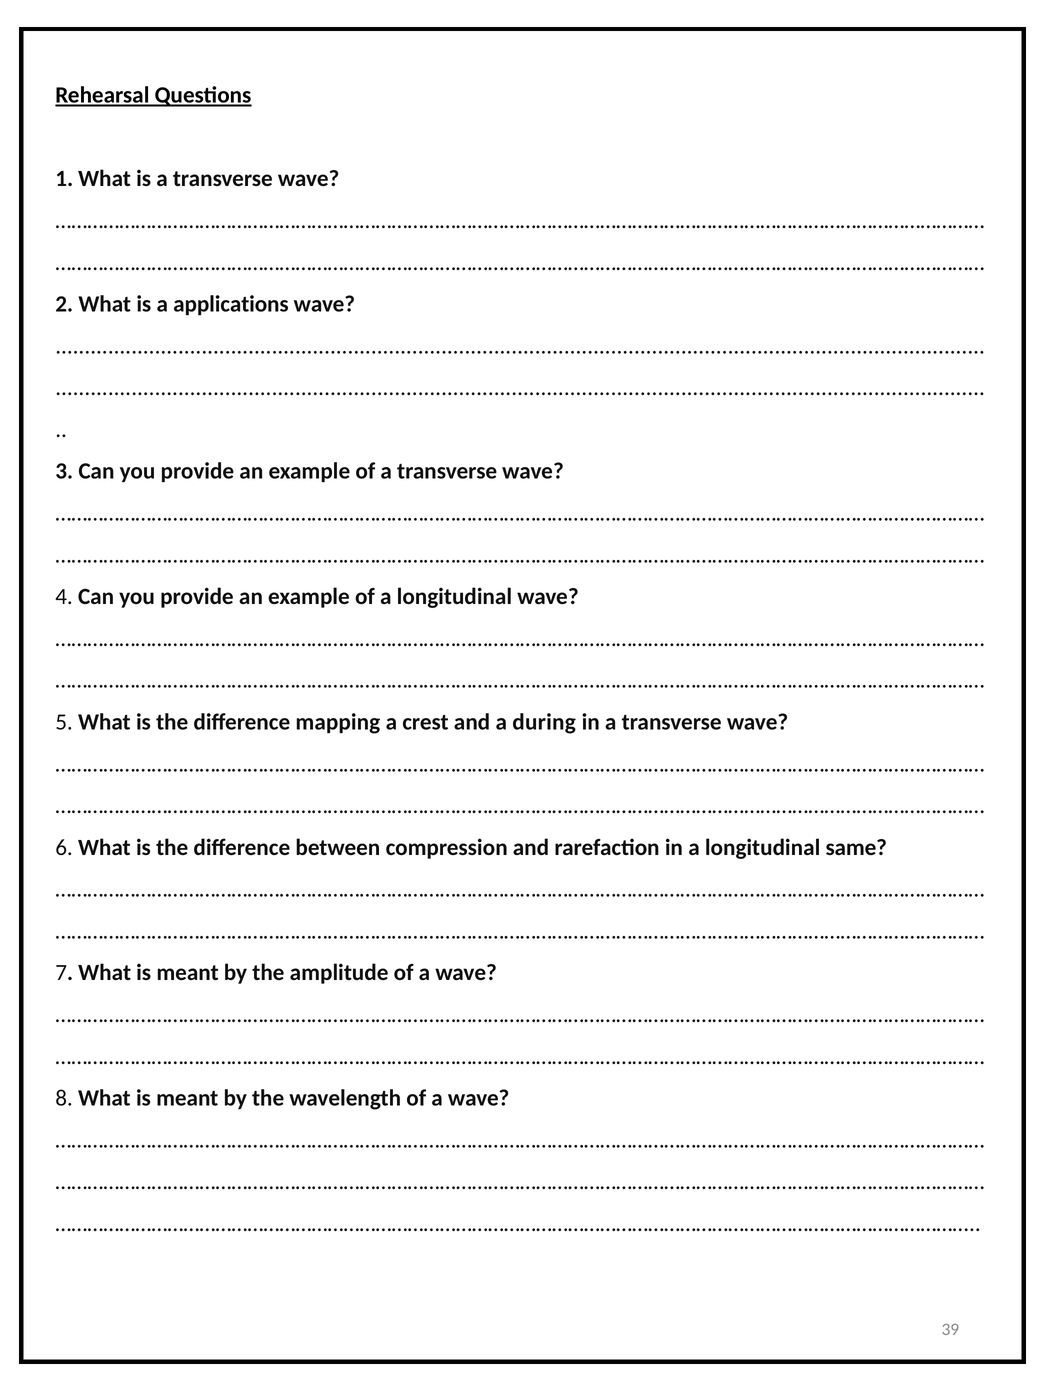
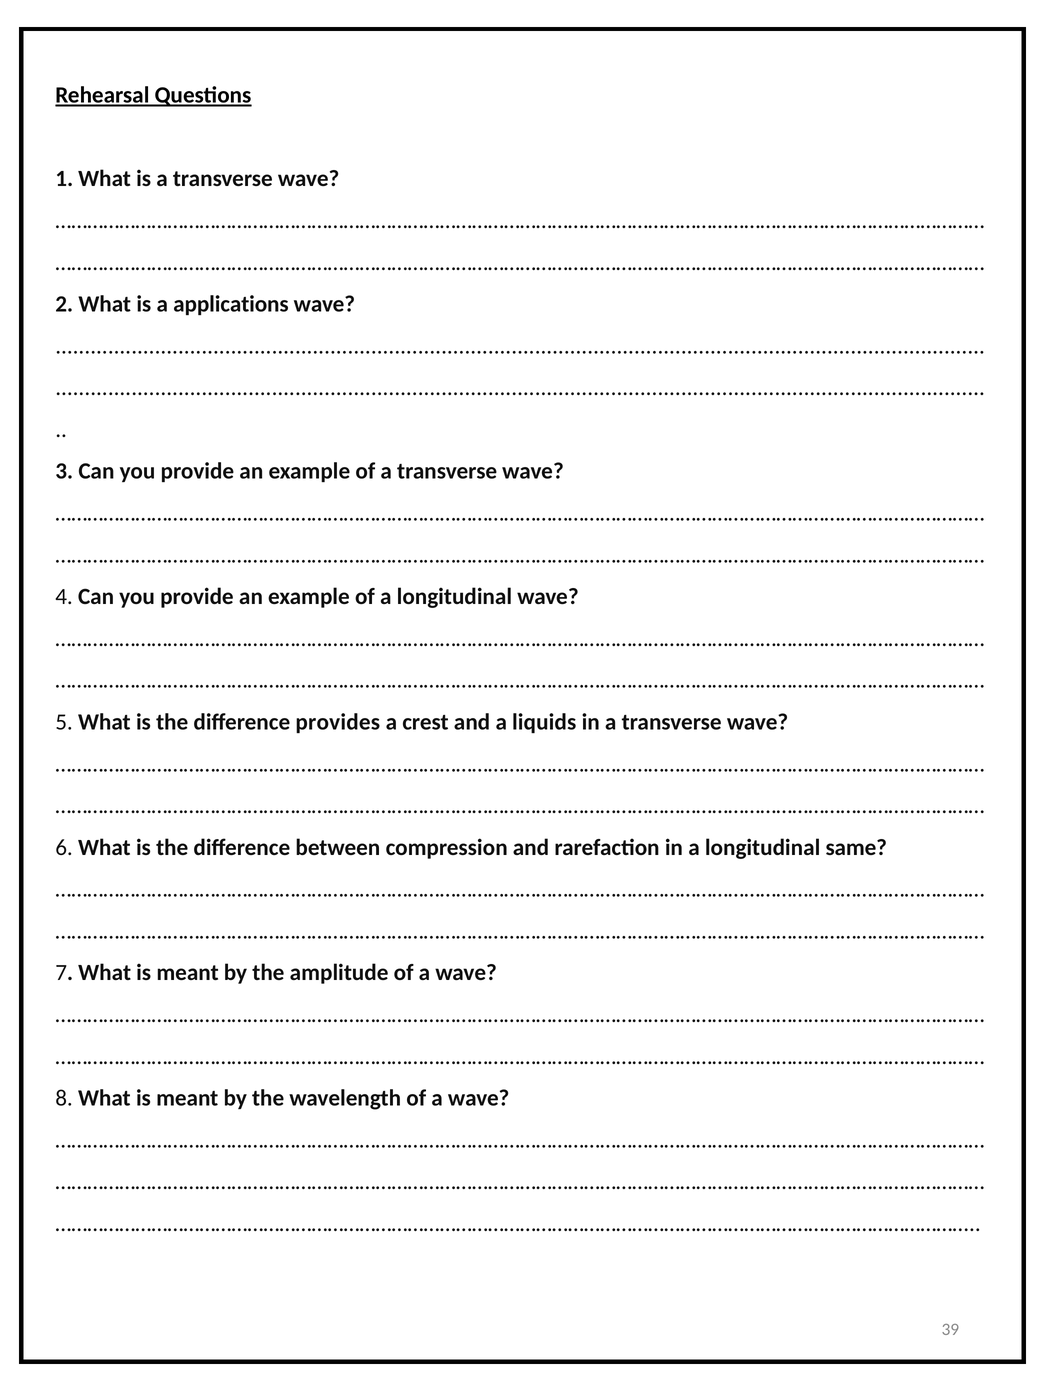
mapping: mapping -> provides
during: during -> liquids
